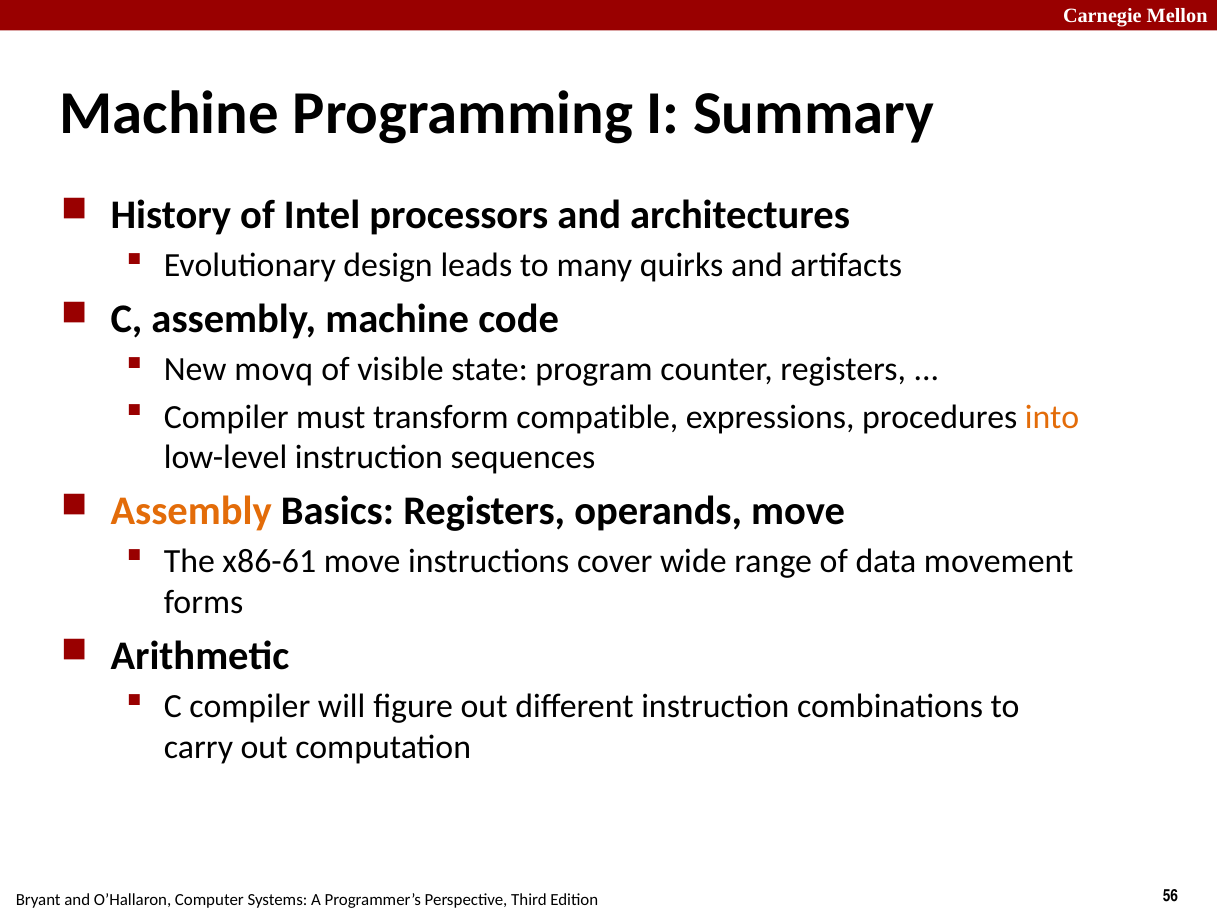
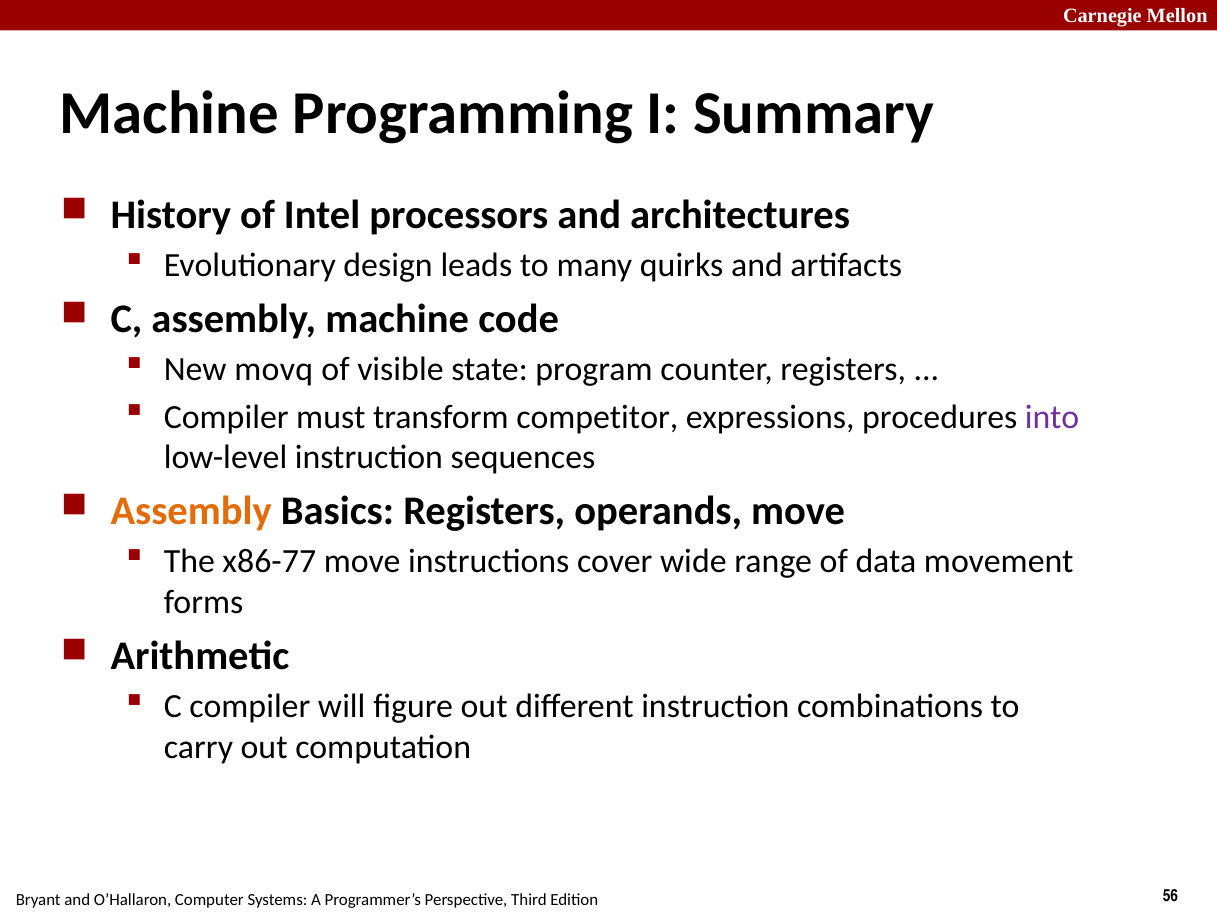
compatible: compatible -> competitor
into colour: orange -> purple
x86-61: x86-61 -> x86-77
